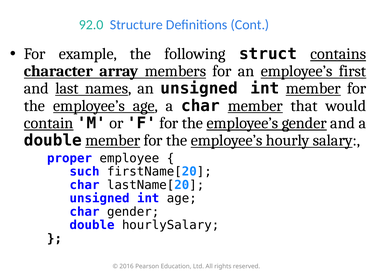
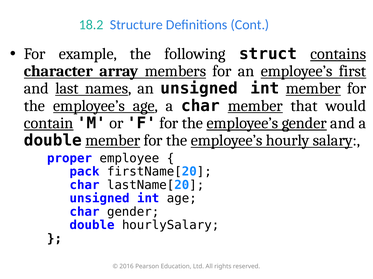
92.0: 92.0 -> 18.2
such: such -> pack
